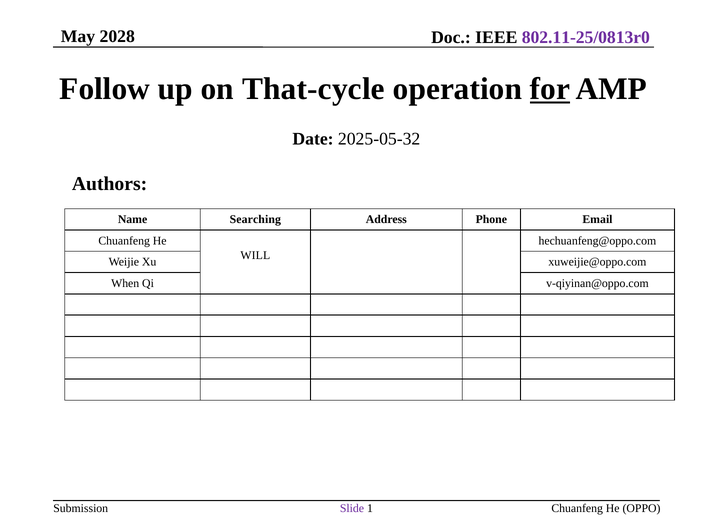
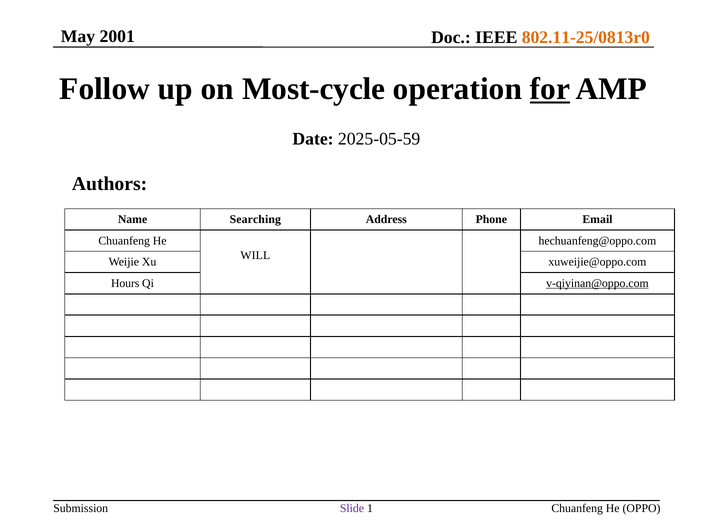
2028: 2028 -> 2001
802.11-25/0813r0 colour: purple -> orange
That-cycle: That-cycle -> Most-cycle
2025-05-32: 2025-05-32 -> 2025-05-59
When: When -> Hours
v-qiyinan@oppo.com underline: none -> present
